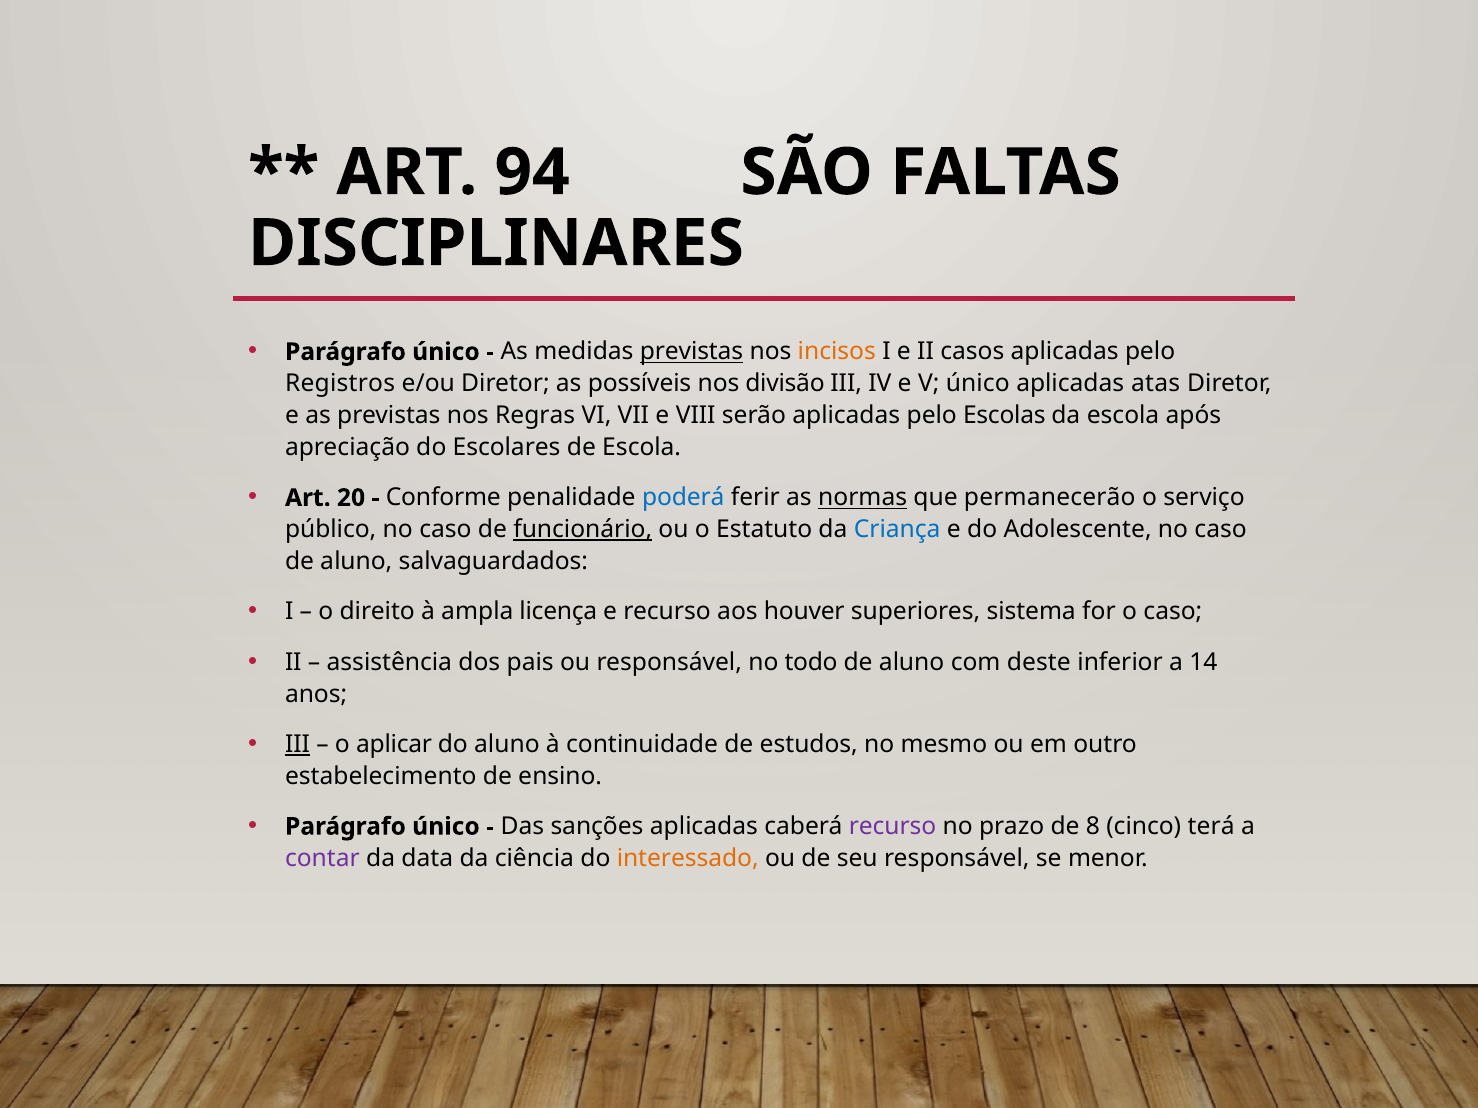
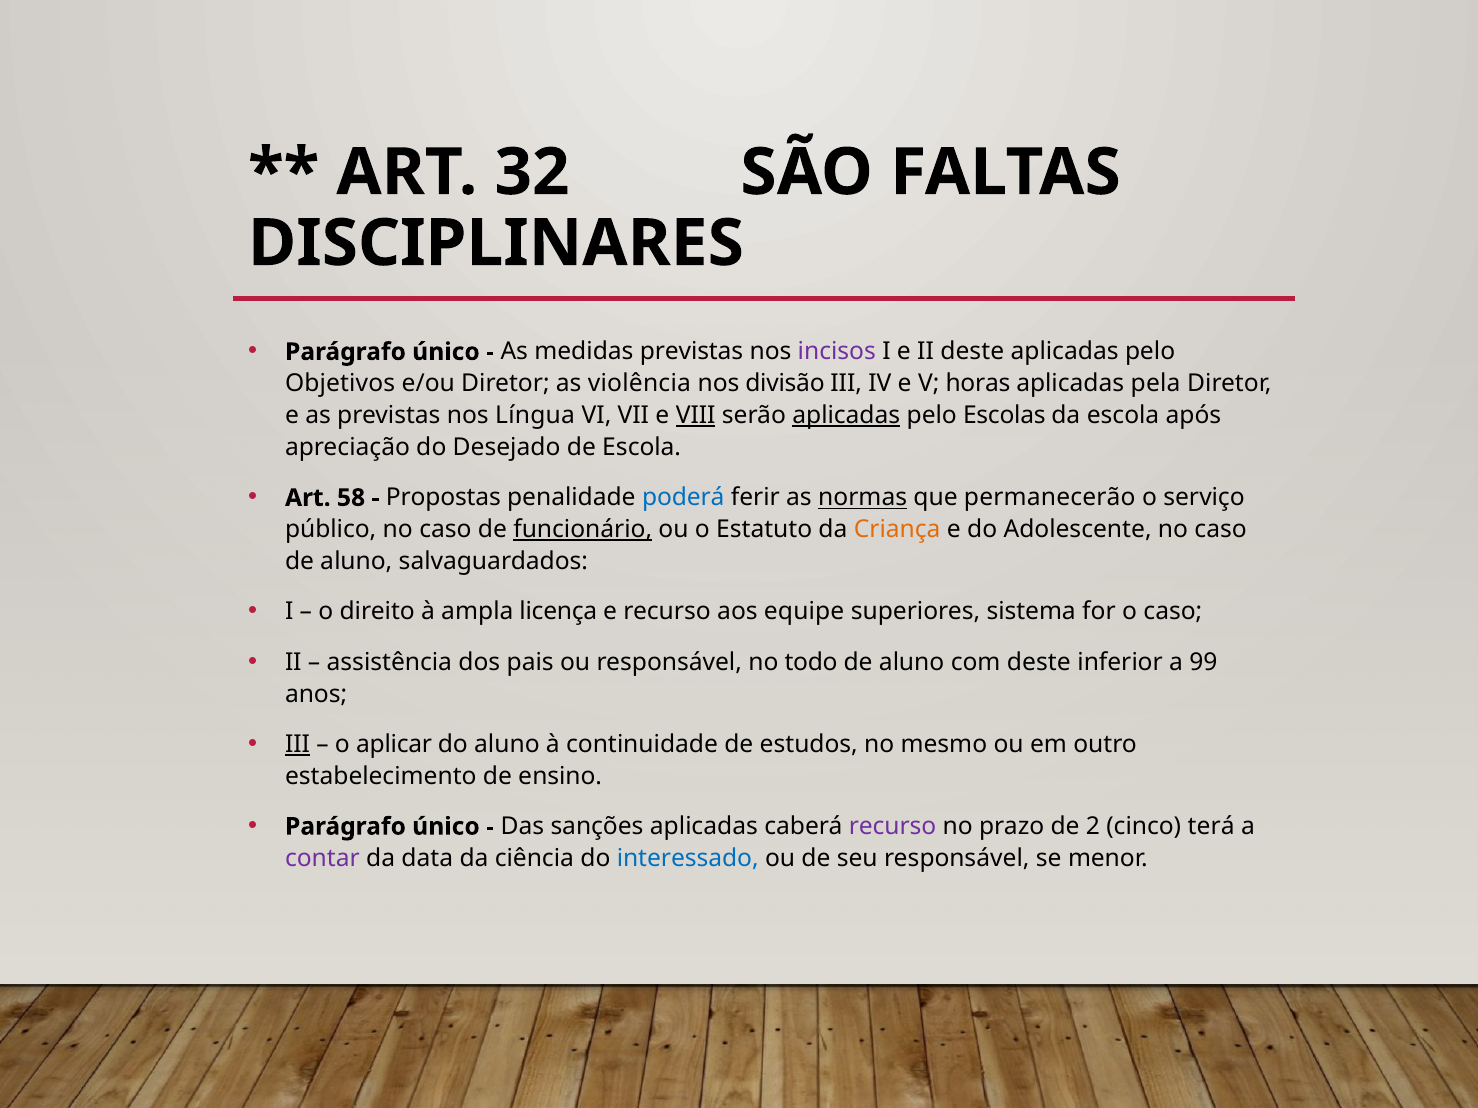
94: 94 -> 32
previstas at (692, 352) underline: present -> none
incisos colour: orange -> purple
II casos: casos -> deste
Registros: Registros -> Objetivos
possíveis: possíveis -> violência
V único: único -> horas
atas: atas -> pela
Regras: Regras -> Língua
VIII underline: none -> present
aplicadas at (846, 416) underline: none -> present
Escolares: Escolares -> Desejado
20: 20 -> 58
Conforme: Conforme -> Propostas
Criança colour: blue -> orange
houver: houver -> equipe
14: 14 -> 99
8: 8 -> 2
interessado colour: orange -> blue
